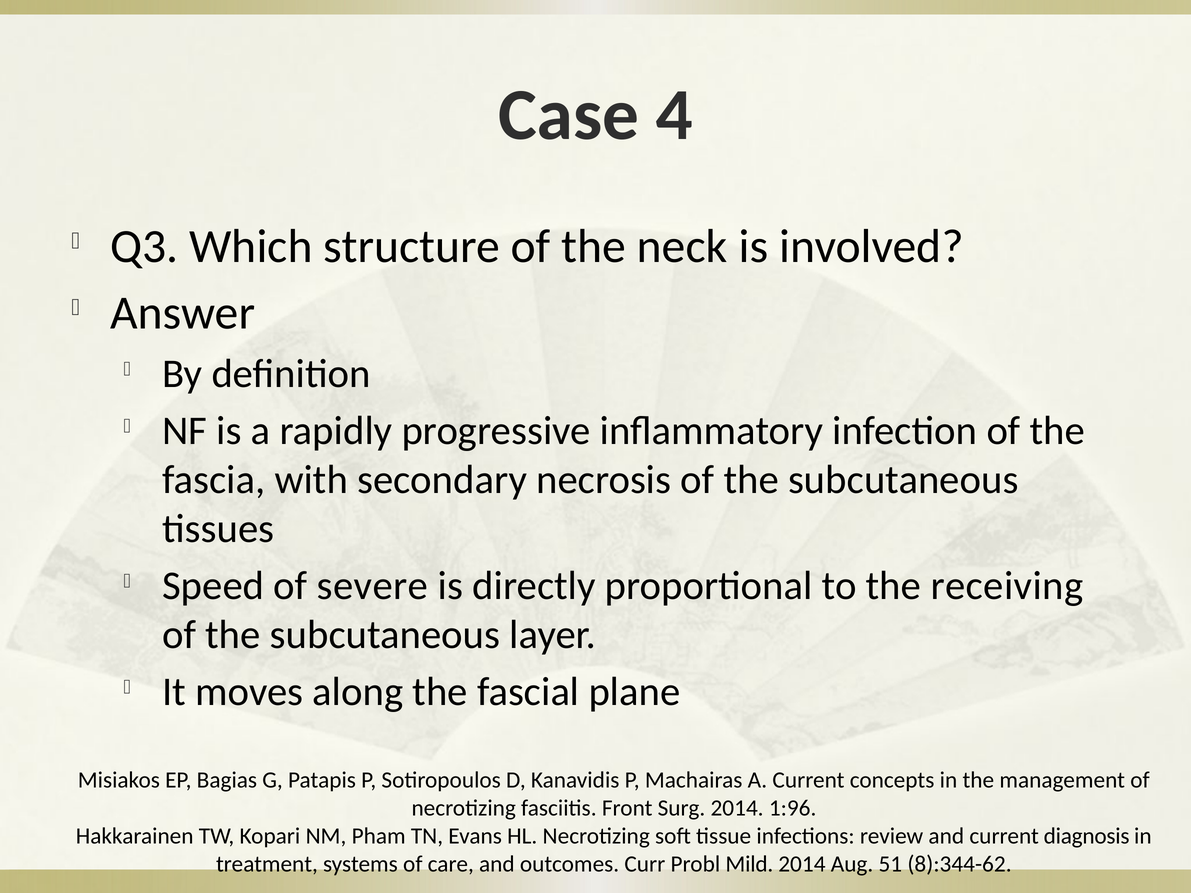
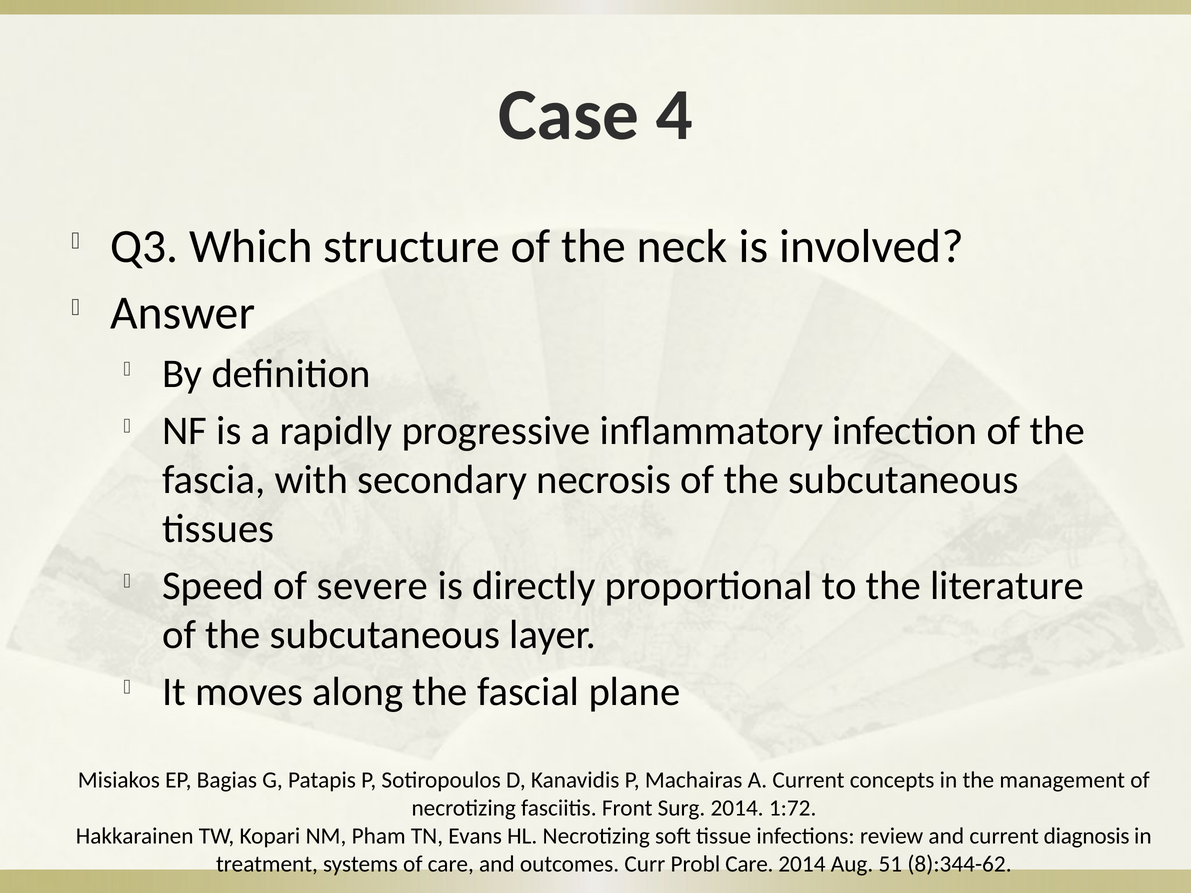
receiving: receiving -> literature
1:96: 1:96 -> 1:72
Probl Mild: Mild -> Care
